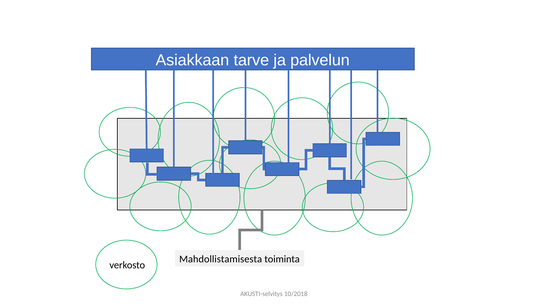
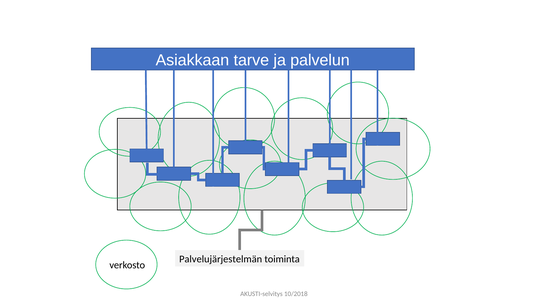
Mahdollistamisesta: Mahdollistamisesta -> Palvelujärjestelmän
